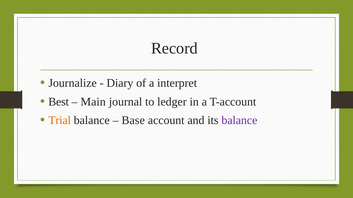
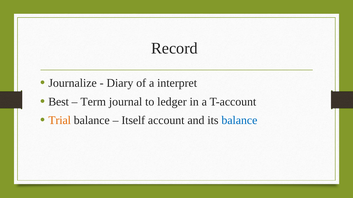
Main: Main -> Term
Base: Base -> Itself
balance at (239, 121) colour: purple -> blue
